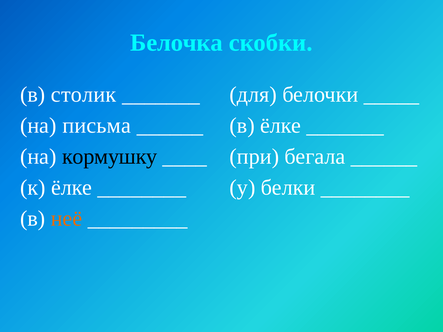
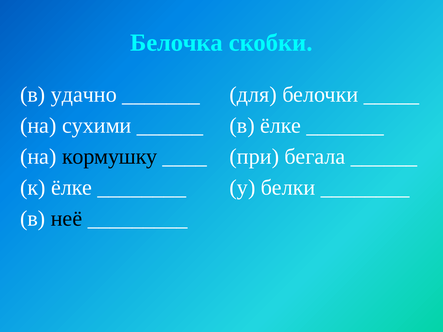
столик: столик -> удачно
письма: письма -> сухими
неё colour: orange -> black
